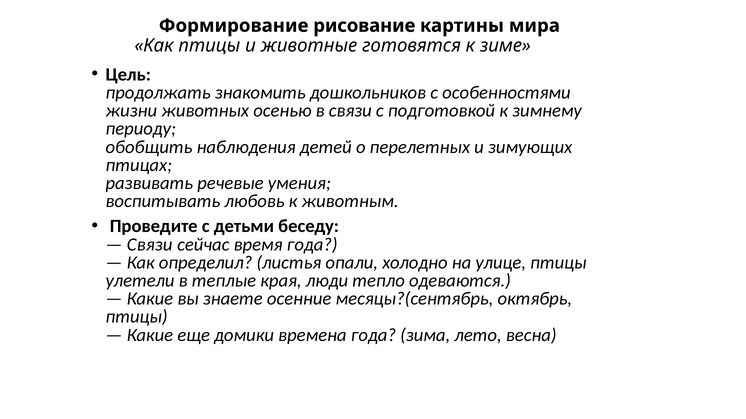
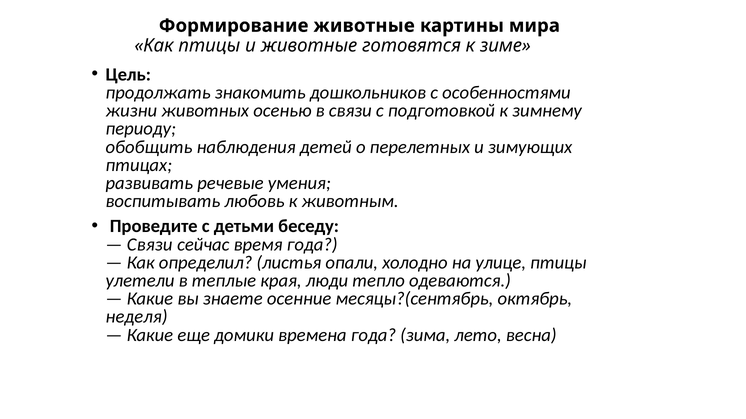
Формирование рисование: рисование -> животные
птицы at (137, 317): птицы -> неделя
